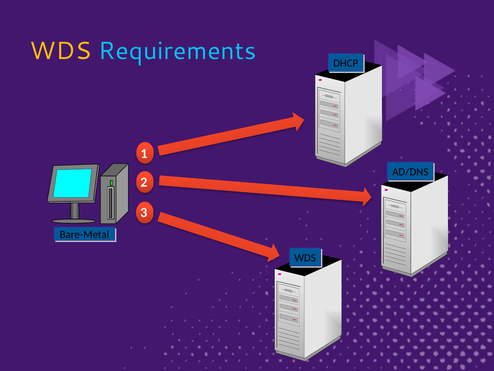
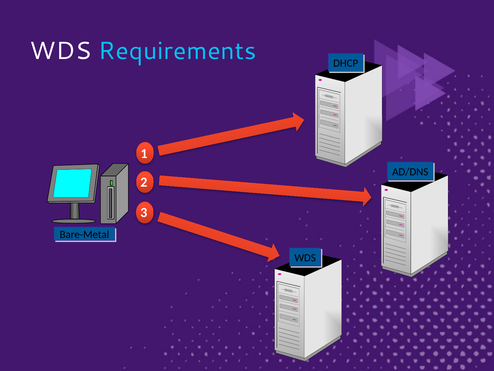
WDS at (61, 51) colour: yellow -> white
